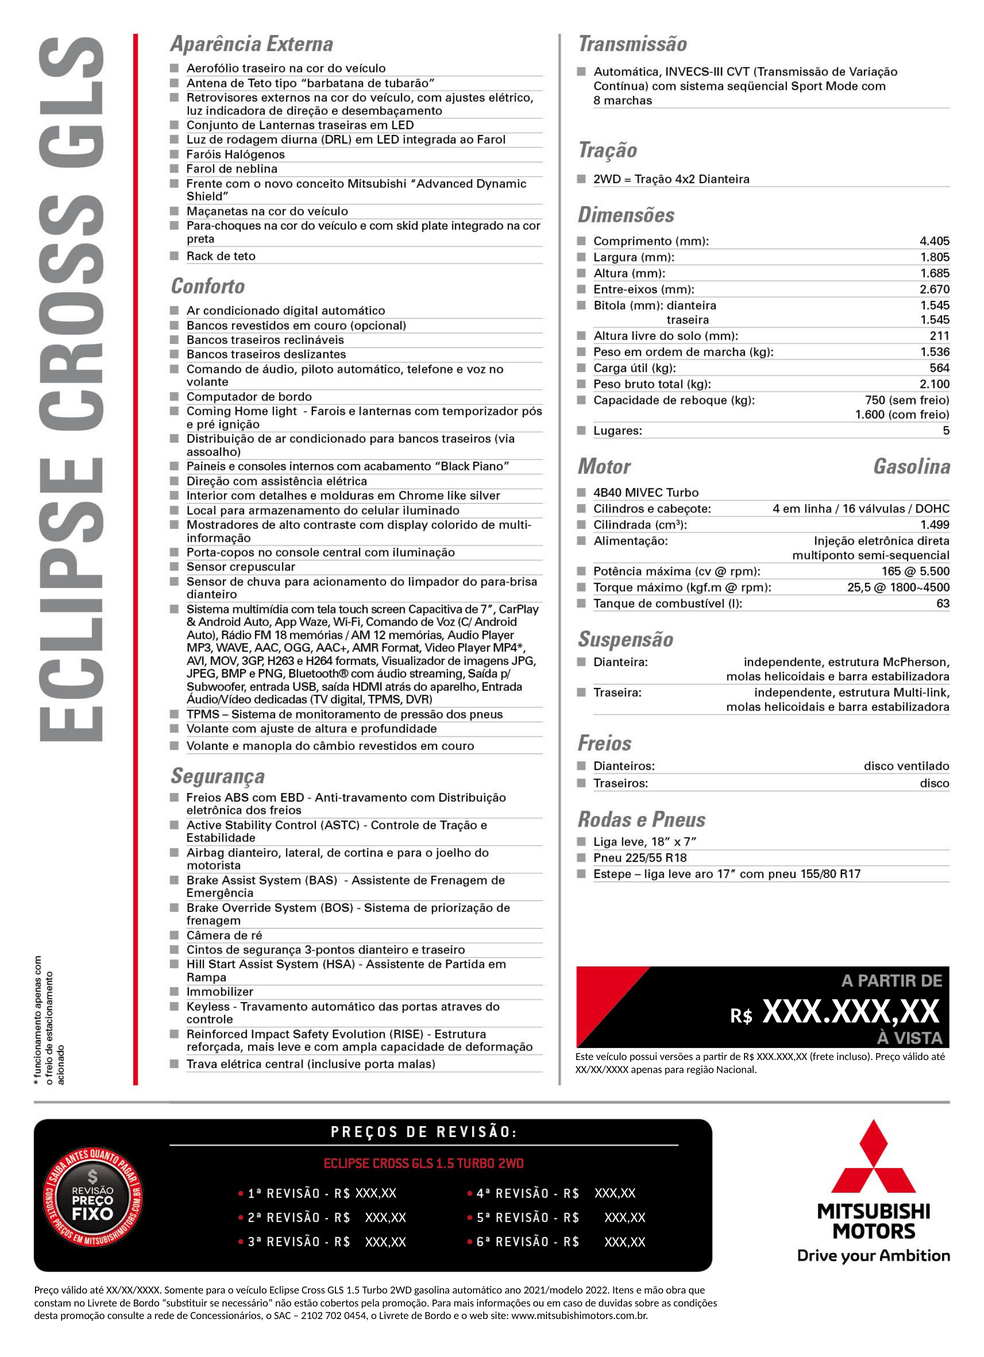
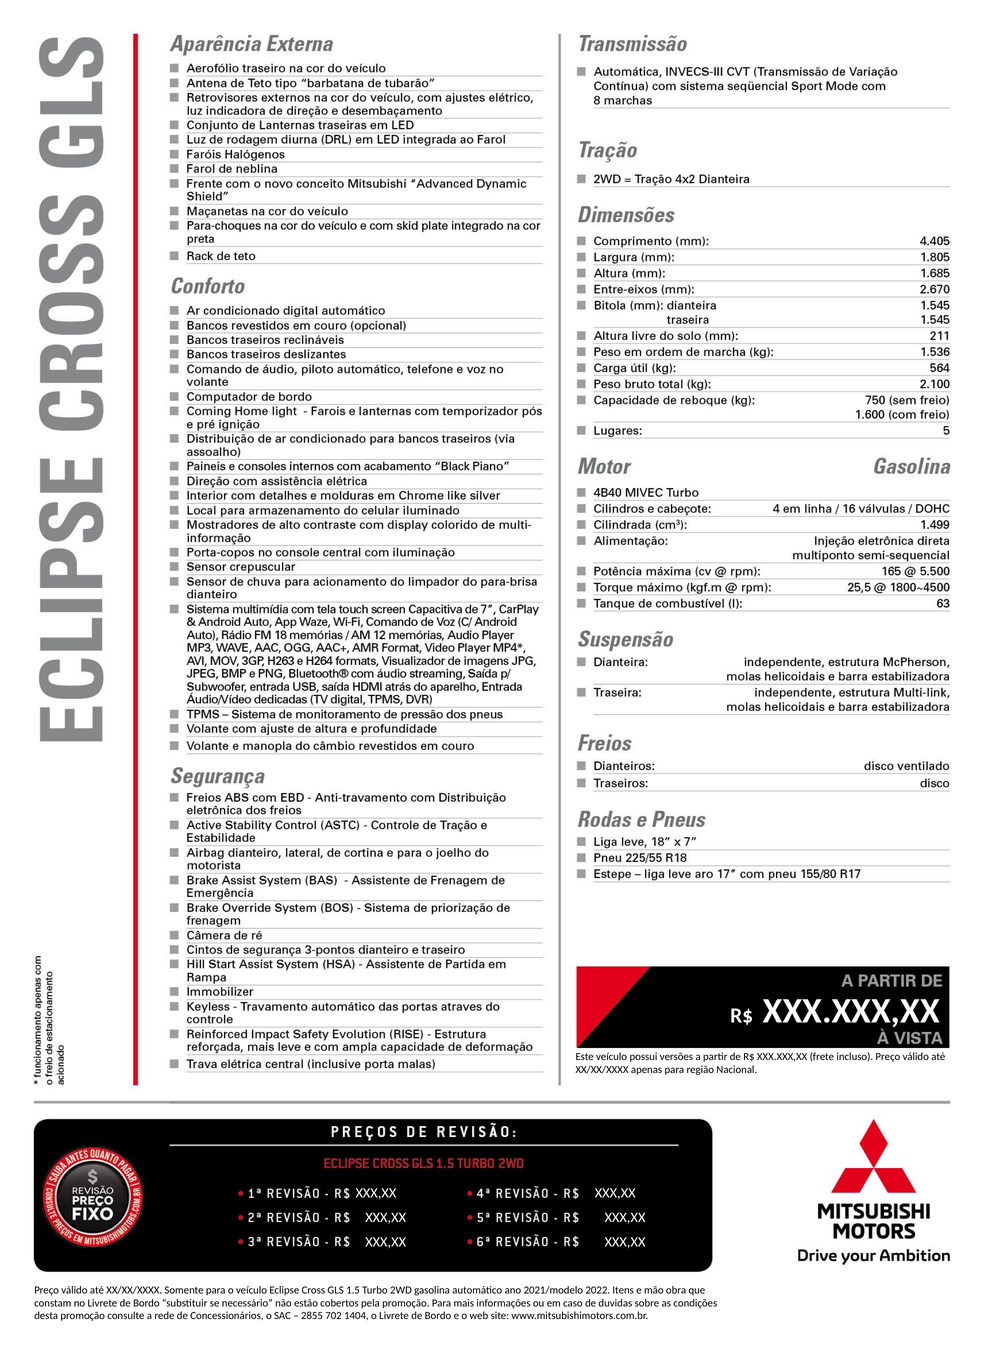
2102: 2102 -> 2855
0454: 0454 -> 1404
